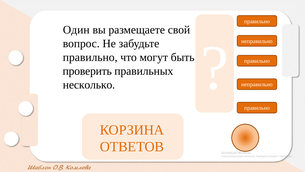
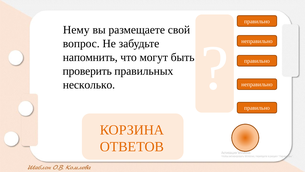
Один: Один -> Нему
правильно at (90, 57): правильно -> напомнить
